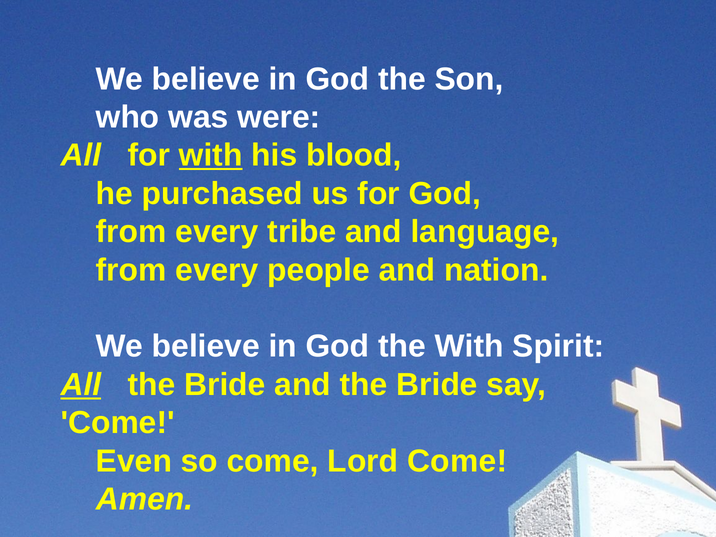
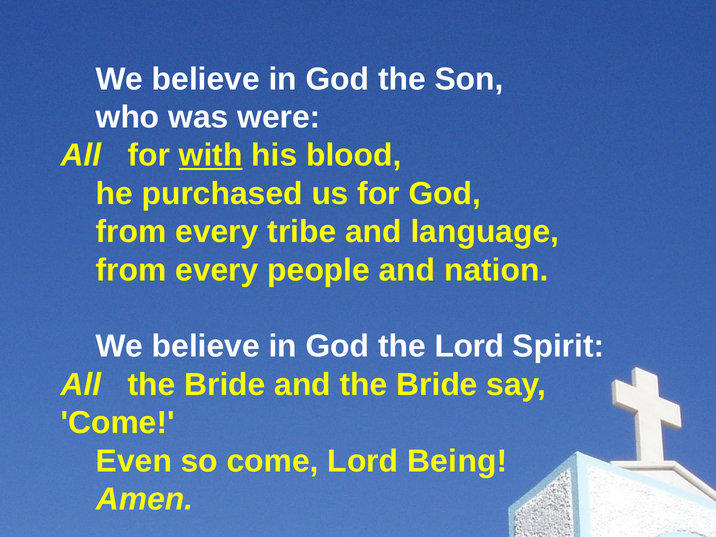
the With: With -> Lord
All at (81, 385) underline: present -> none
Lord Come: Come -> Being
